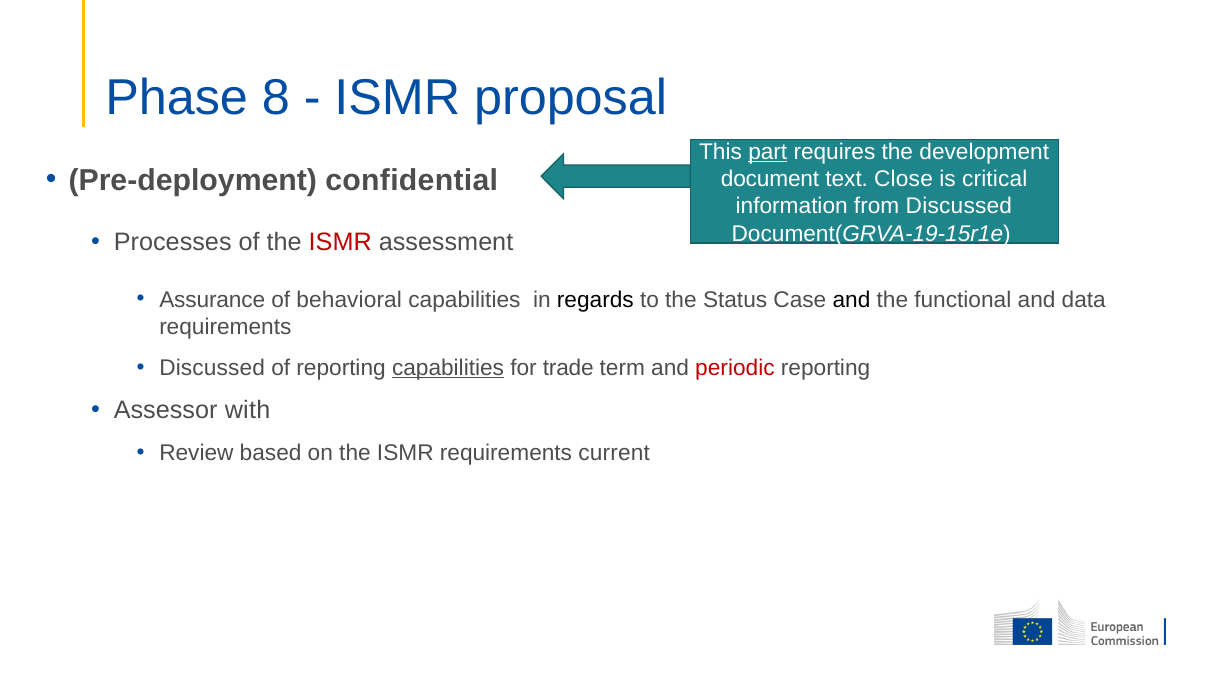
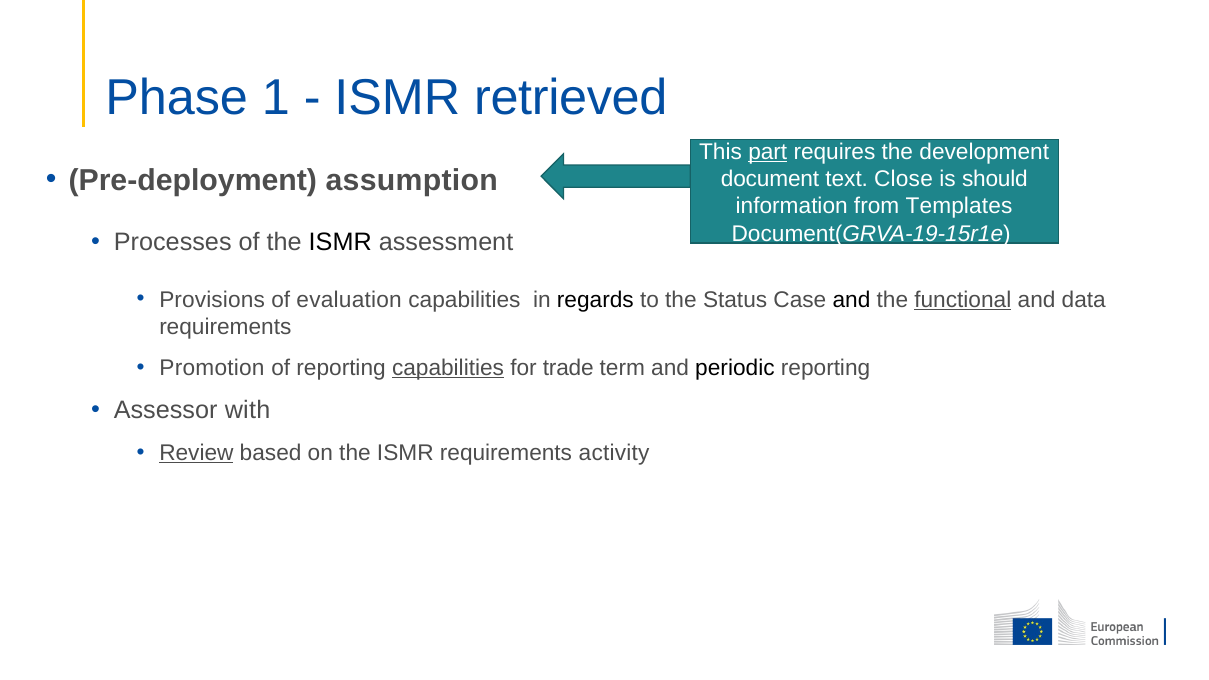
8: 8 -> 1
proposal: proposal -> retrieved
confidential: confidential -> assumption
critical: critical -> should
from Discussed: Discussed -> Templates
ISMR at (340, 242) colour: red -> black
Assurance: Assurance -> Provisions
behavioral: behavioral -> evaluation
functional underline: none -> present
Discussed at (212, 368): Discussed -> Promotion
periodic colour: red -> black
Review underline: none -> present
current: current -> activity
